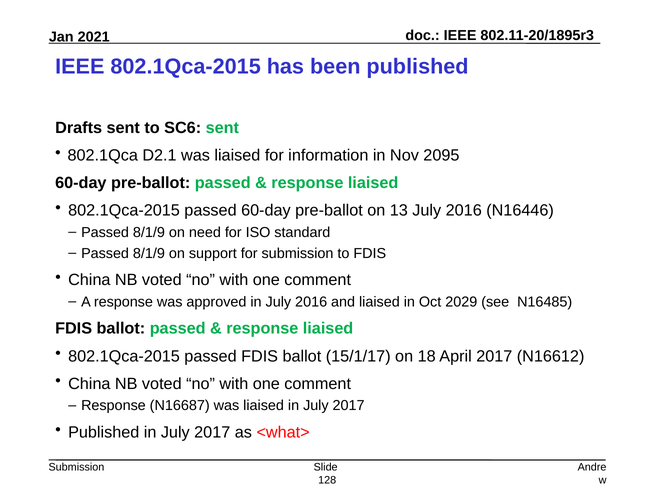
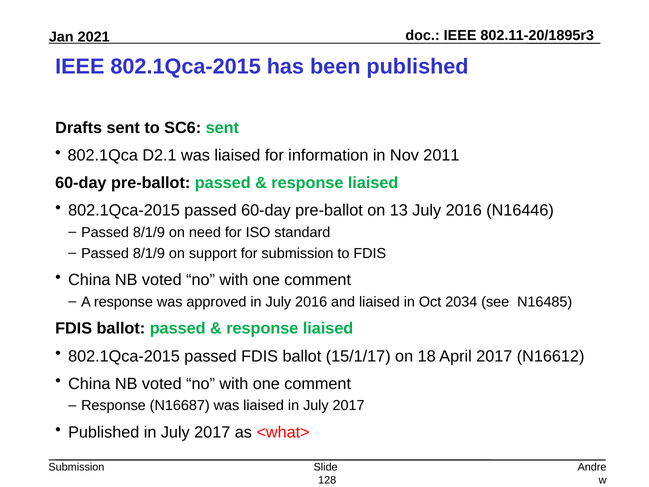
2095: 2095 -> 2011
2029: 2029 -> 2034
